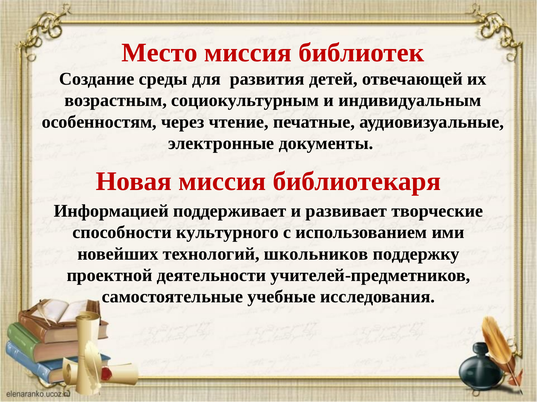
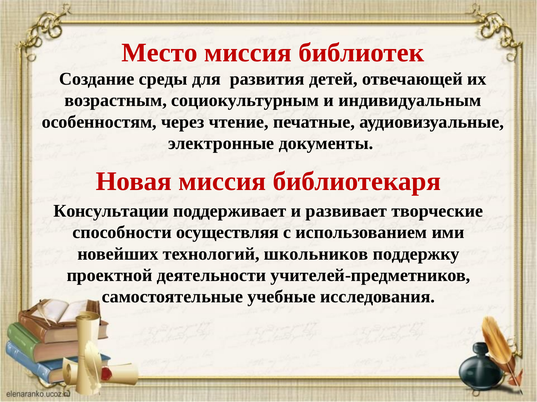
Информацией: Информацией -> Консультации
культурного: культурного -> осуществляя
